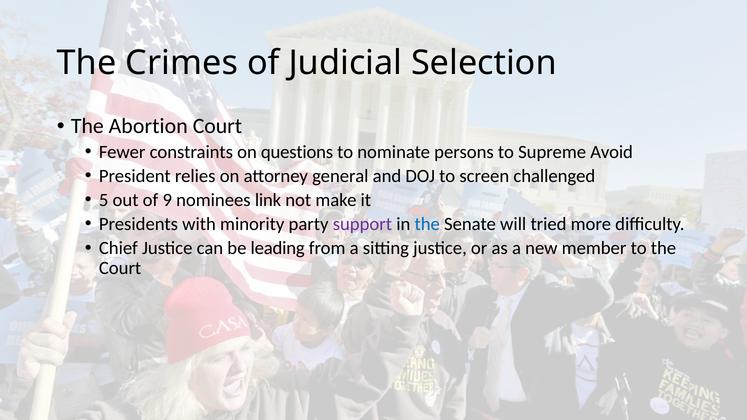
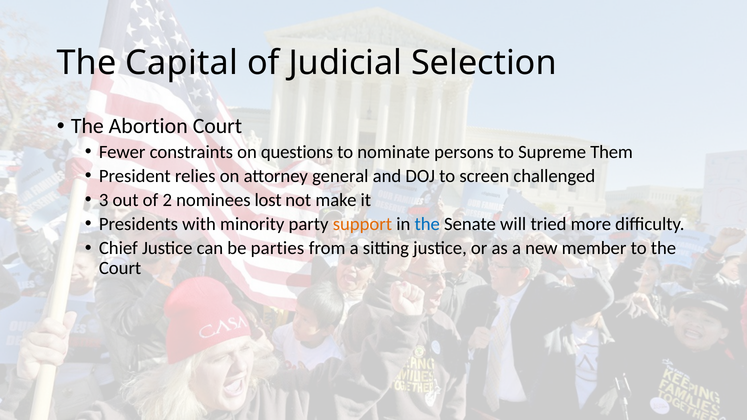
Crimes: Crimes -> Capital
Avoid: Avoid -> Them
5: 5 -> 3
9: 9 -> 2
link: link -> lost
support colour: purple -> orange
leading: leading -> parties
